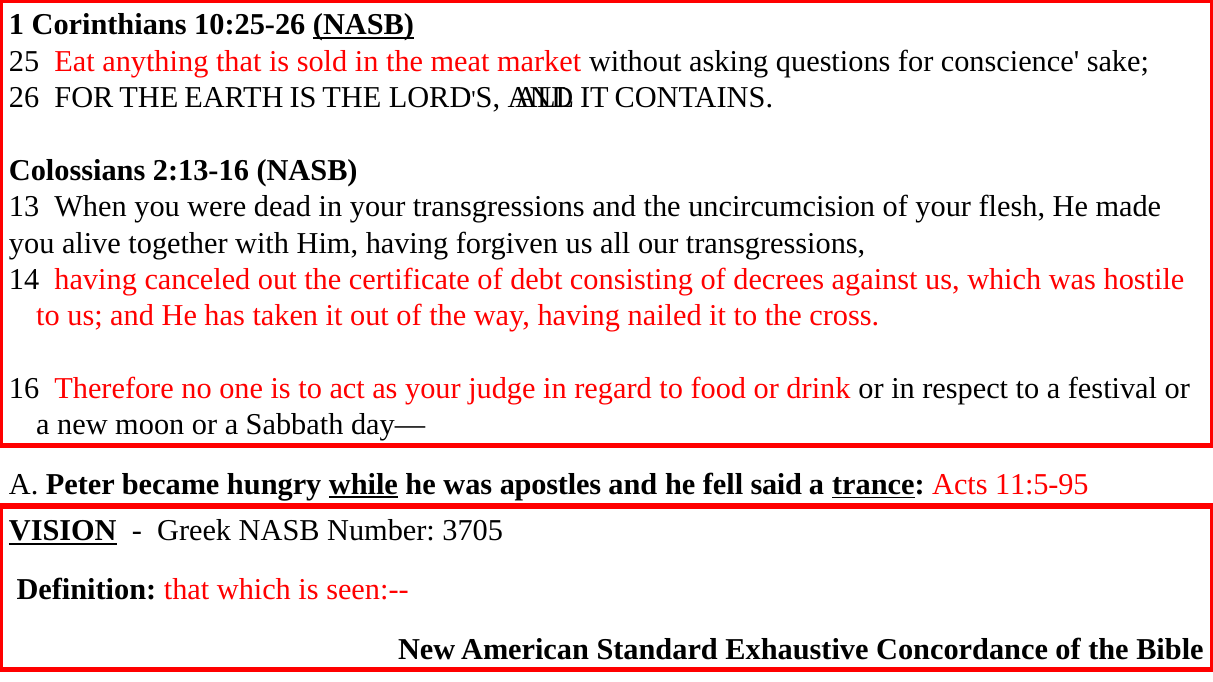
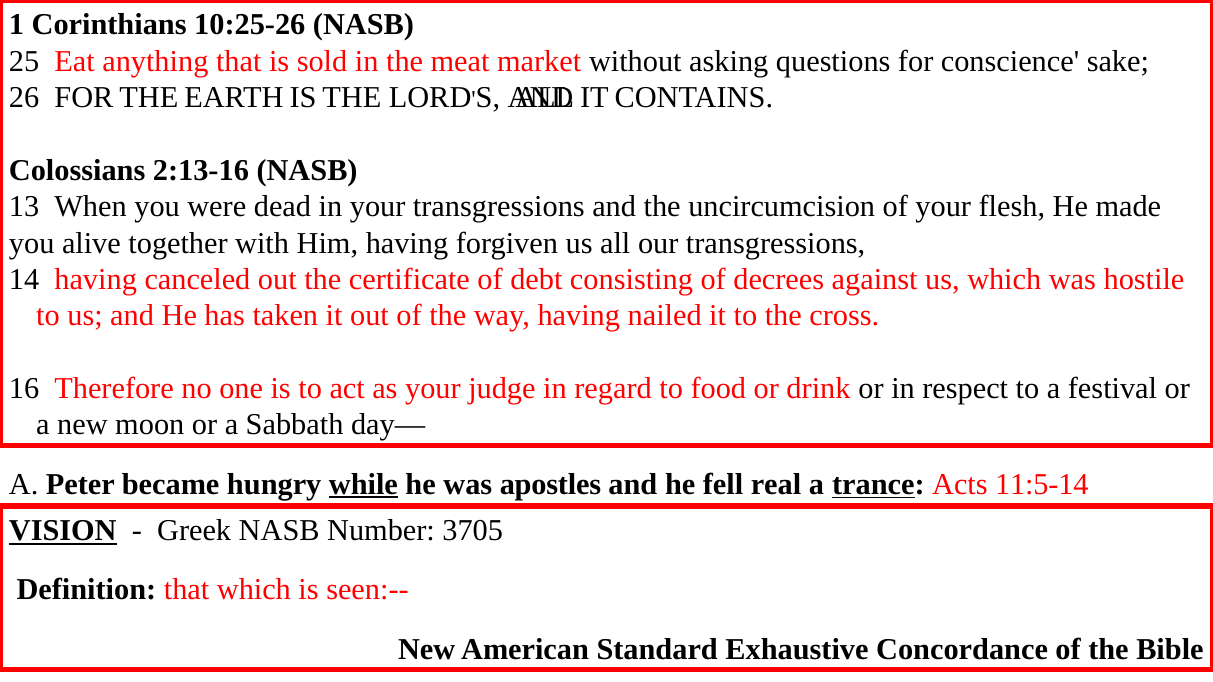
NASB at (363, 25) underline: present -> none
fell said: said -> real
11:5-95: 11:5-95 -> 11:5-14
